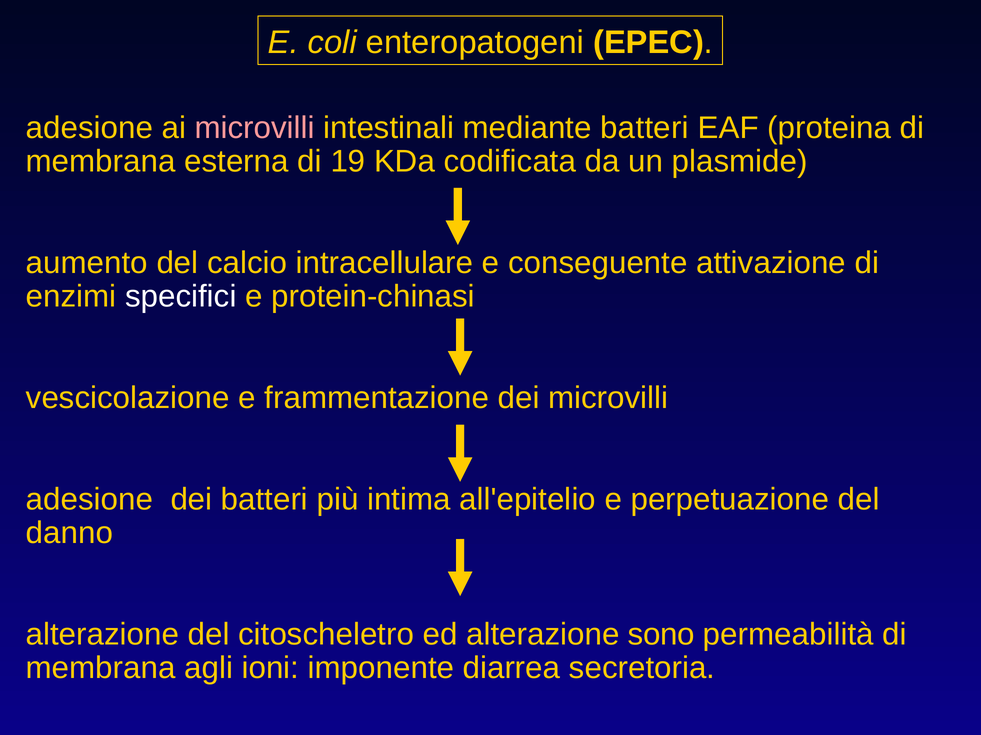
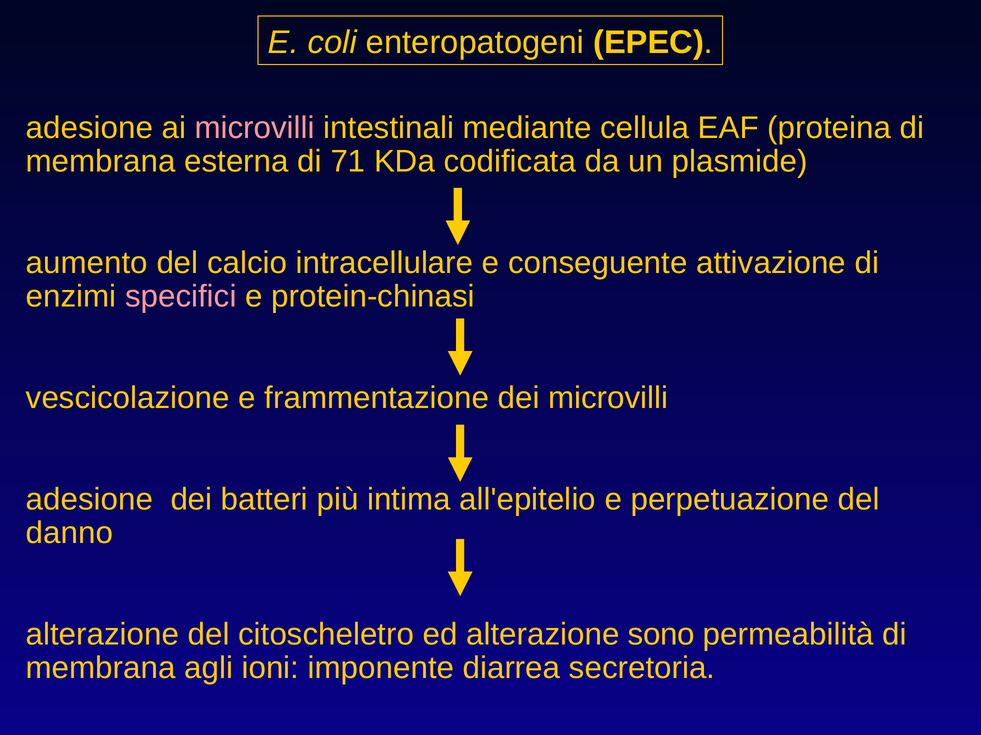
mediante batteri: batteri -> cellula
19: 19 -> 71
specifici colour: white -> pink
